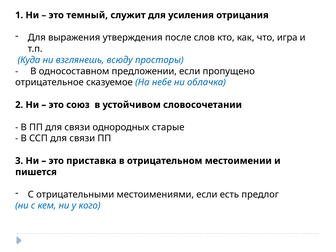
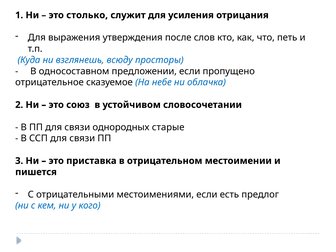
темный: темный -> столько
игра: игра -> петь
